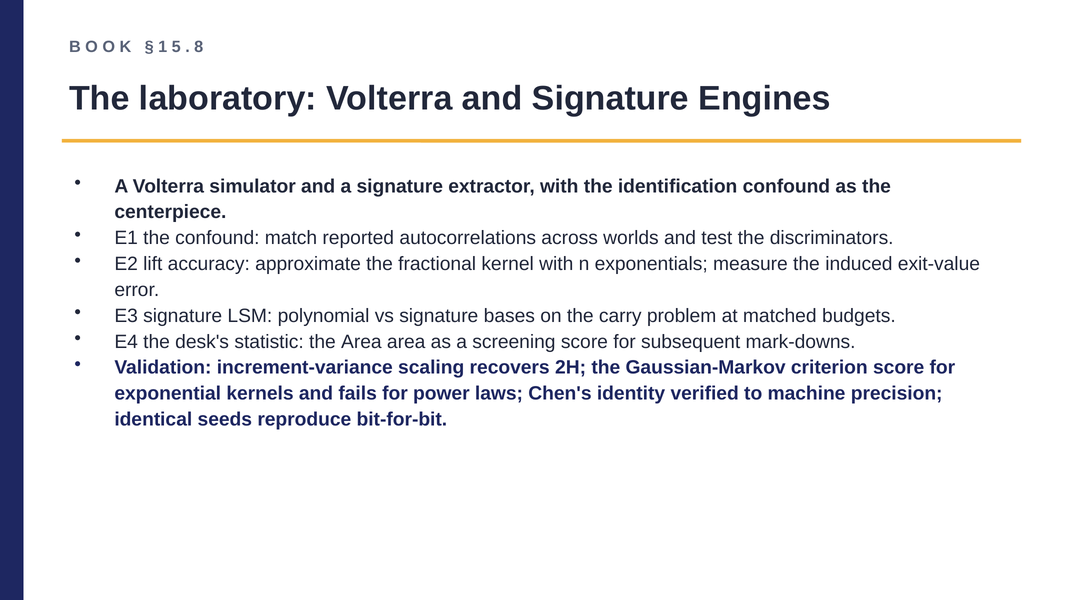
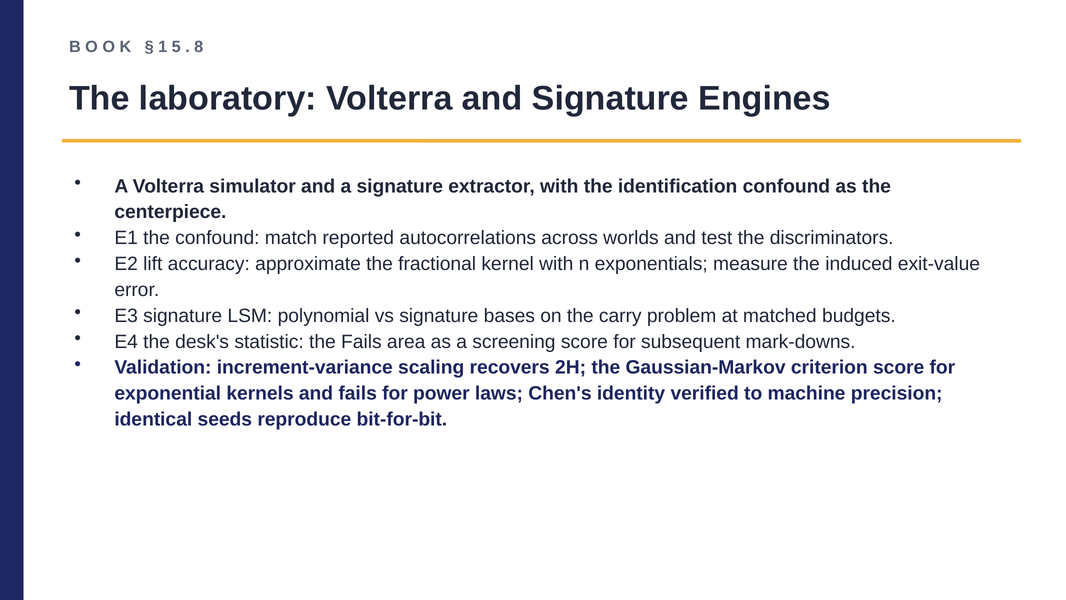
the Area: Area -> Fails
